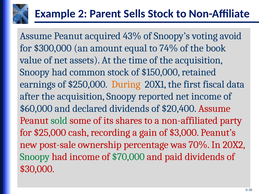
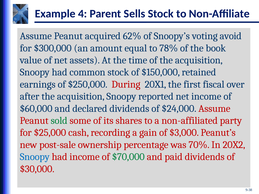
2: 2 -> 4
43%: 43% -> 62%
74%: 74% -> 78%
During colour: orange -> red
data: data -> over
$20,400: $20,400 -> $24,000
Snoopy at (35, 157) colour: green -> blue
